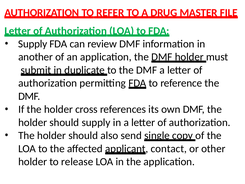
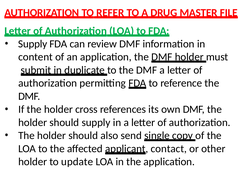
another: another -> content
release: release -> update
